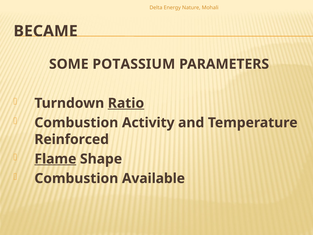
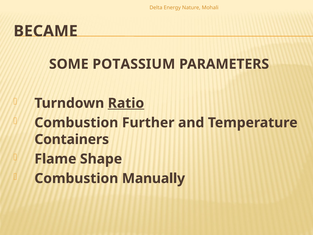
Activity: Activity -> Further
Reinforced: Reinforced -> Containers
Flame underline: present -> none
Available: Available -> Manually
